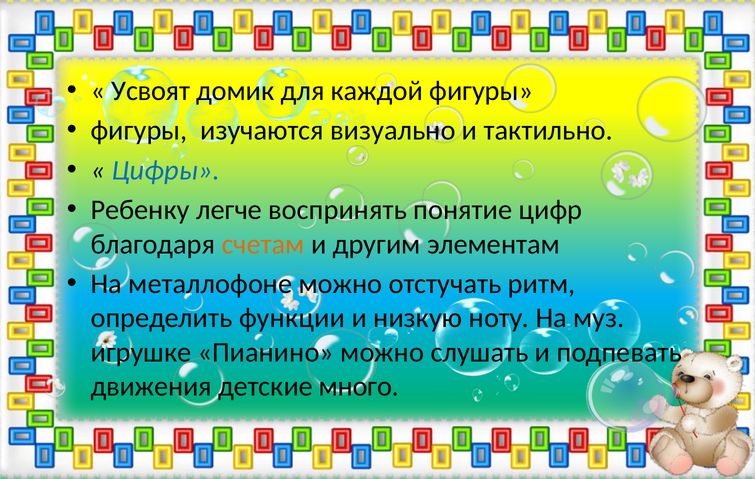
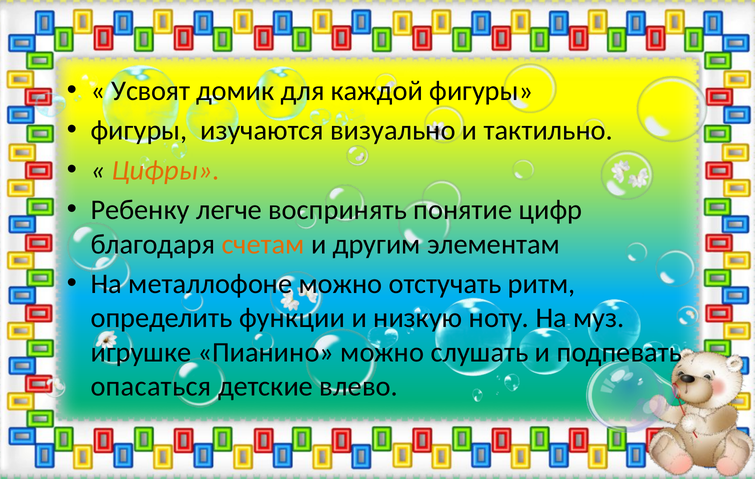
Цифры colour: blue -> orange
движения: движения -> опасаться
много: много -> влево
